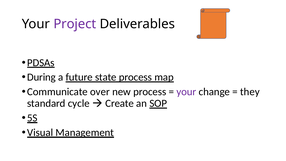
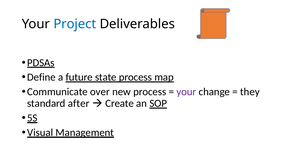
Project colour: purple -> blue
During: During -> Define
cycle: cycle -> after
